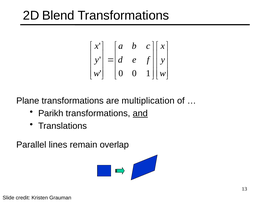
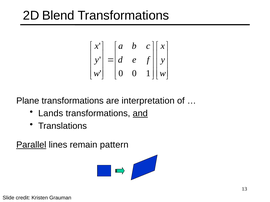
multiplication: multiplication -> interpretation
Parikh: Parikh -> Lands
Parallel underline: none -> present
overlap: overlap -> pattern
